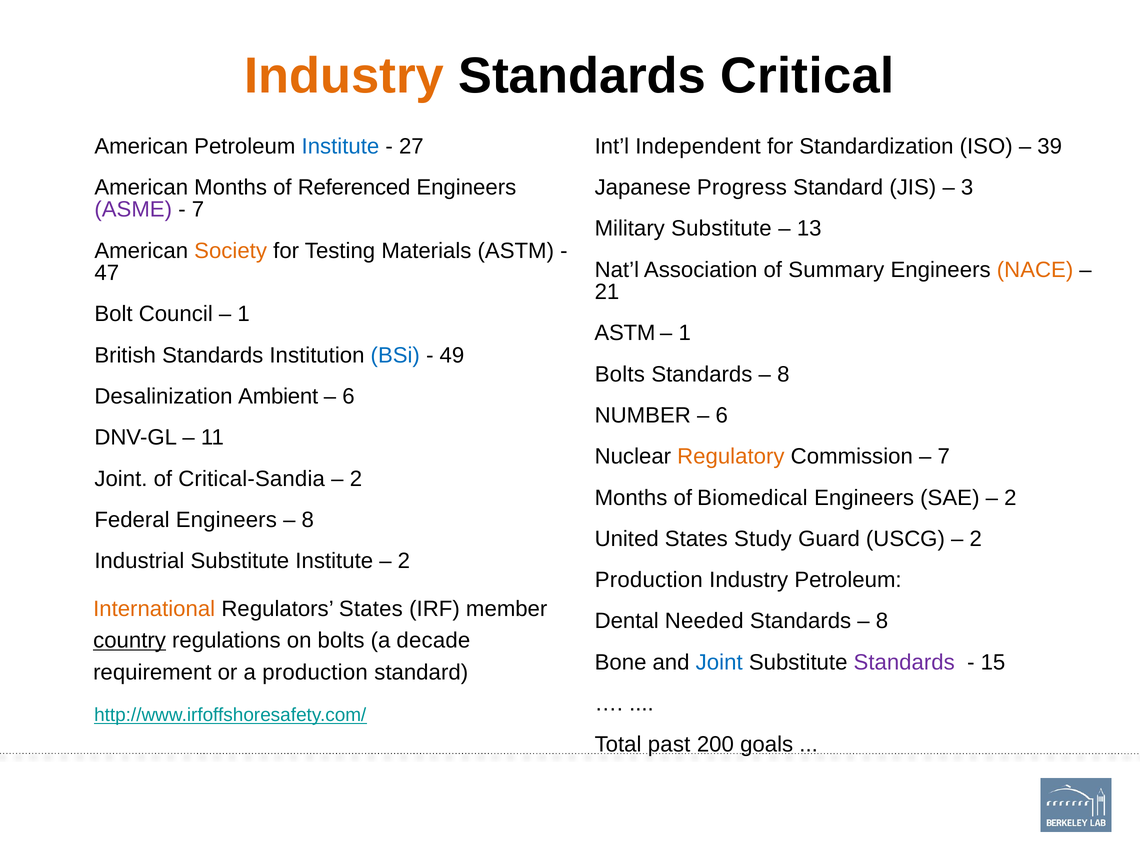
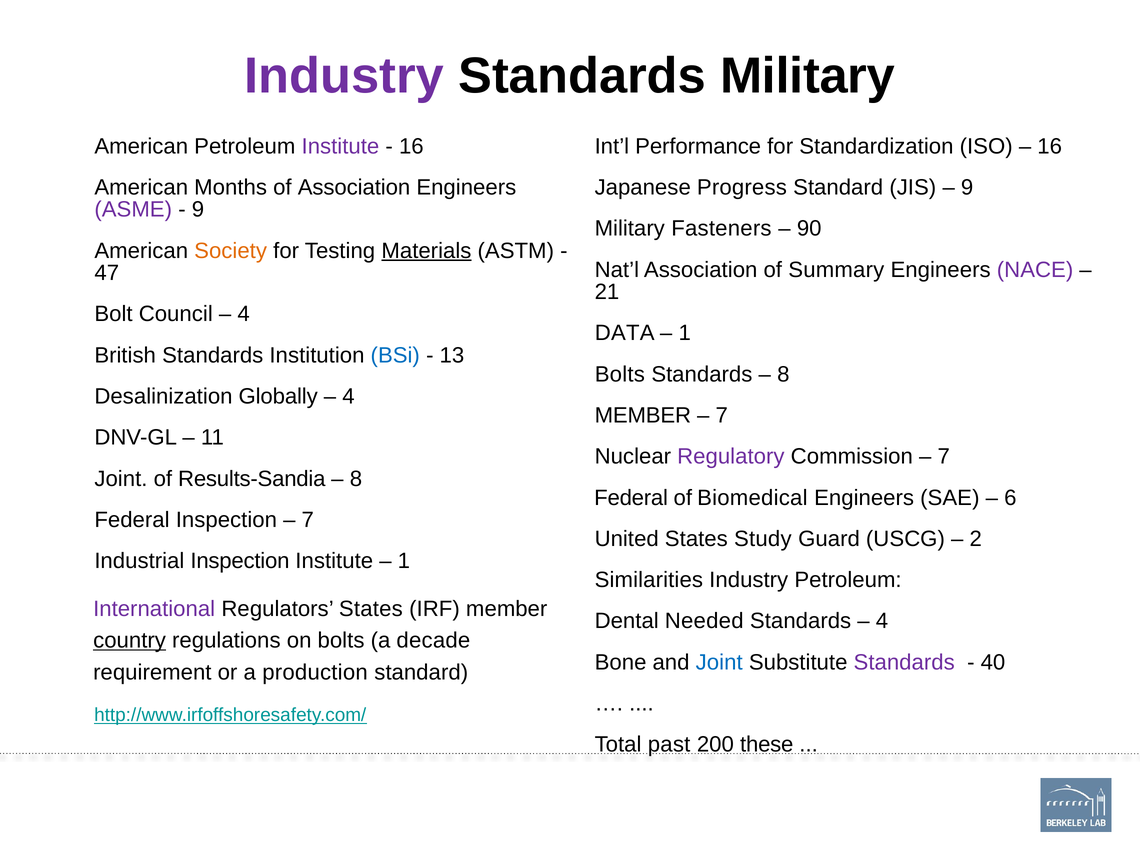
Industry at (344, 76) colour: orange -> purple
Standards Critical: Critical -> Military
Institute at (340, 146) colour: blue -> purple
27 at (411, 146): 27 -> 16
Independent: Independent -> Performance
39 at (1050, 146): 39 -> 16
of Referenced: Referenced -> Association
3 at (967, 187): 3 -> 9
7 at (198, 210): 7 -> 9
Military Substitute: Substitute -> Fasteners
13: 13 -> 90
Materials underline: none -> present
NACE colour: orange -> purple
1 at (244, 314): 1 -> 4
ASTM at (625, 333): ASTM -> DATA
49: 49 -> 13
Ambient: Ambient -> Globally
6 at (349, 396): 6 -> 4
NUMBER at (643, 415): NUMBER -> MEMBER
6 at (722, 415): 6 -> 7
Regulatory colour: orange -> purple
Critical-Sandia: Critical-Sandia -> Results-Sandia
2 at (356, 479): 2 -> 8
Months at (631, 498): Months -> Federal
2 at (1010, 498): 2 -> 6
Federal Engineers: Engineers -> Inspection
8 at (308, 520): 8 -> 7
Industrial Substitute: Substitute -> Inspection
2 at (404, 561): 2 -> 1
Production at (649, 580): Production -> Similarities
International colour: orange -> purple
8 at (882, 621): 8 -> 4
15: 15 -> 40
goals: goals -> these
